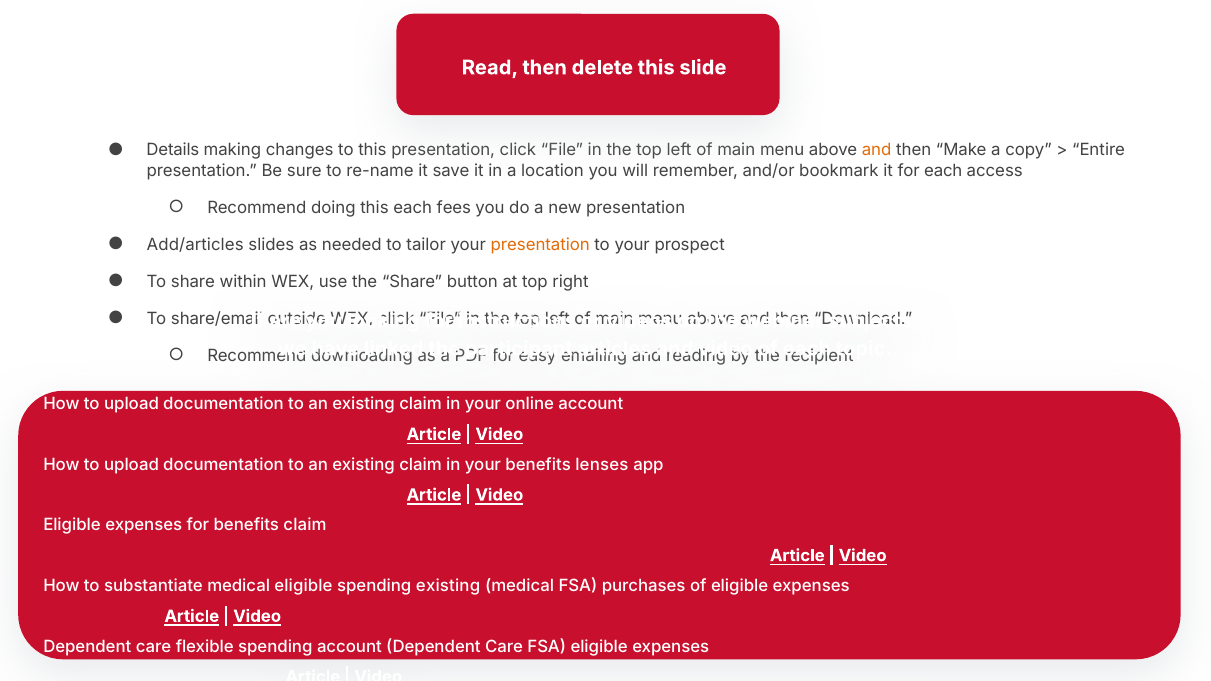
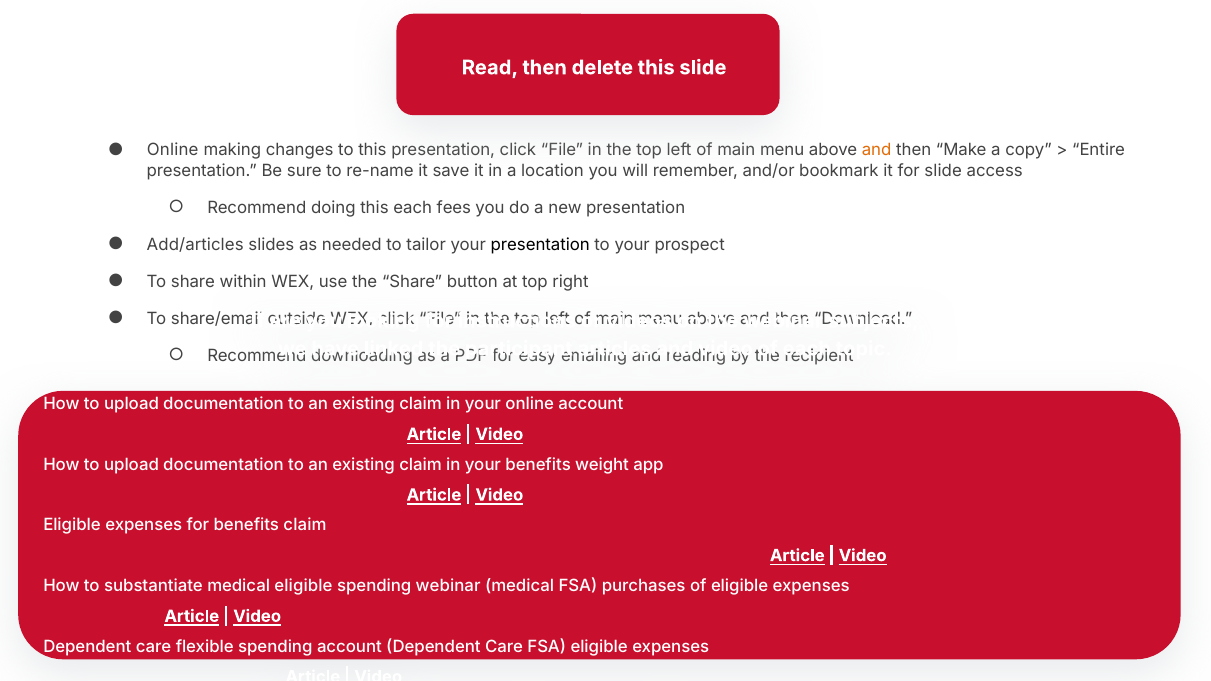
Details at (173, 150): Details -> Online
for each: each -> slide
presentation at (540, 245) colour: orange -> black
lenses: lenses -> weight
spending existing: existing -> webinar
